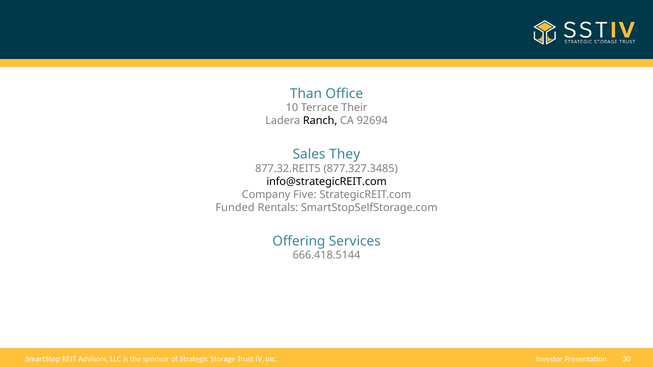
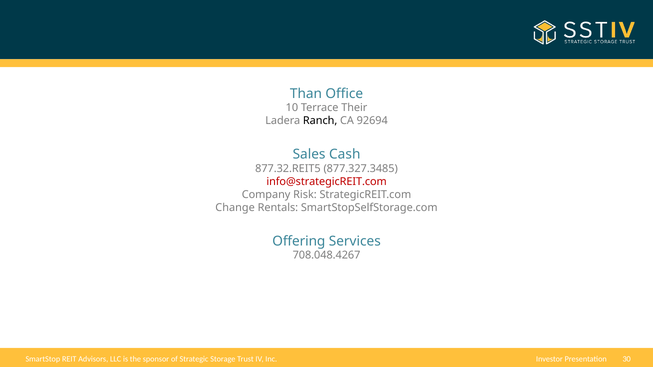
They: They -> Cash
info@strategicREIT.com colour: black -> red
Five: Five -> Risk
Funded: Funded -> Change
666.418.5144: 666.418.5144 -> 708.048.4267
